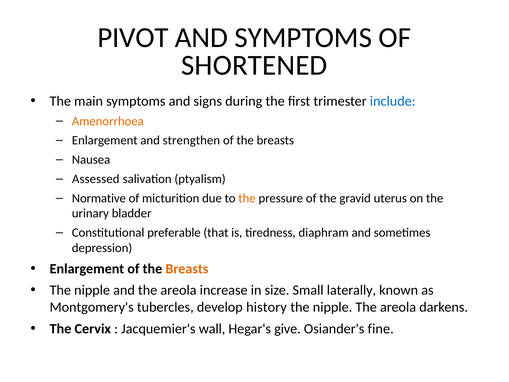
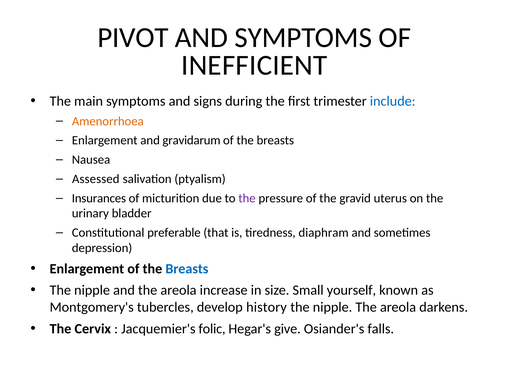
SHORTENED: SHORTENED -> INEFFICIENT
strengthen: strengthen -> gravidarum
Normative: Normative -> Insurances
the at (247, 198) colour: orange -> purple
Breasts at (187, 269) colour: orange -> blue
laterally: laterally -> yourself
wall: wall -> folic
fine: fine -> falls
